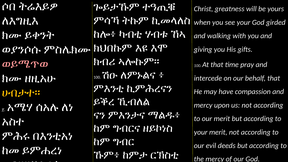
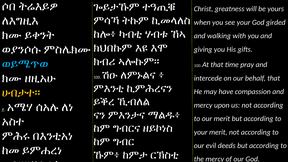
ወይሜጥወ colour: pink -> light blue
